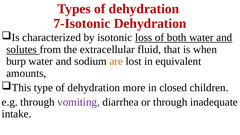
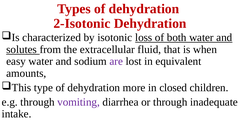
7-Isotonic: 7-Isotonic -> 2-Isotonic
burp: burp -> easy
are colour: orange -> purple
